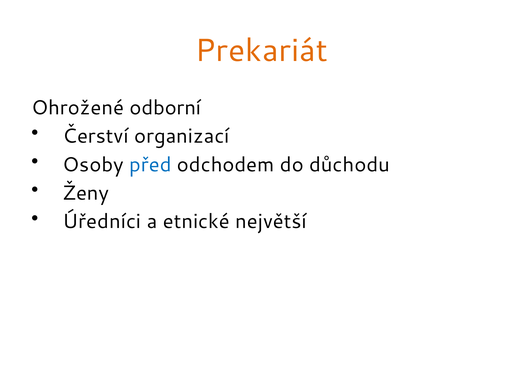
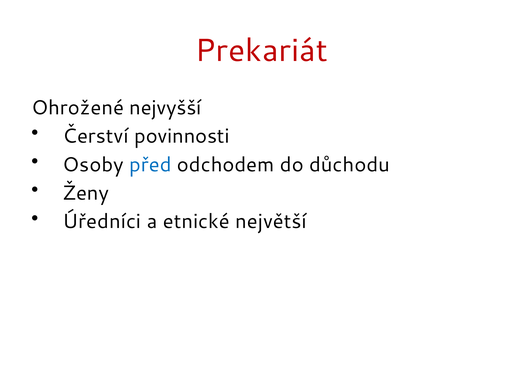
Prekariát colour: orange -> red
odborní: odborní -> nejvyšší
organizací: organizací -> povinnosti
